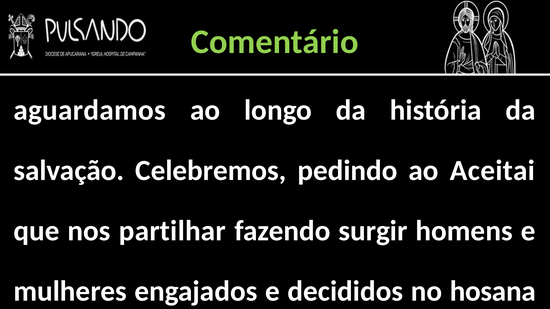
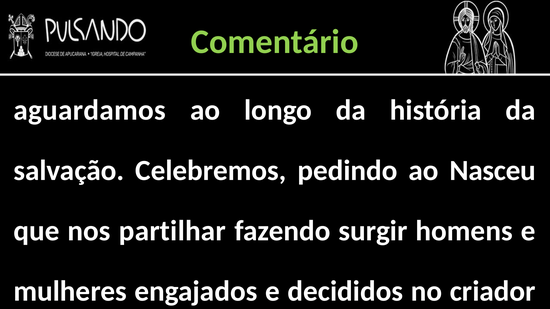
Aceitai: Aceitai -> Nasceu
hosana: hosana -> criador
